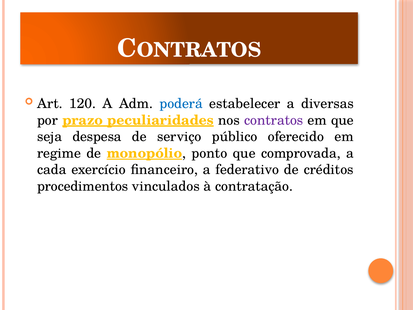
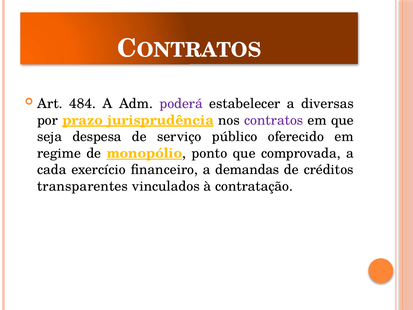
120: 120 -> 484
poderá colour: blue -> purple
peculiaridades: peculiaridades -> jurisprudência
federativo: federativo -> demandas
procedimentos: procedimentos -> transparentes
